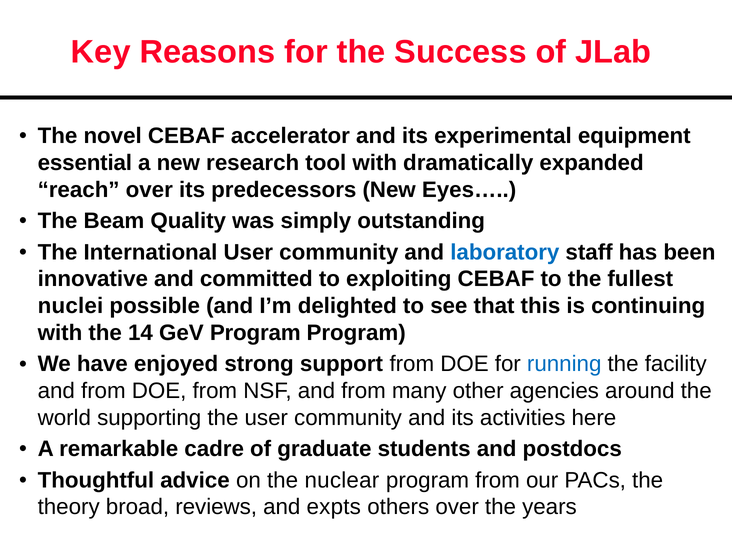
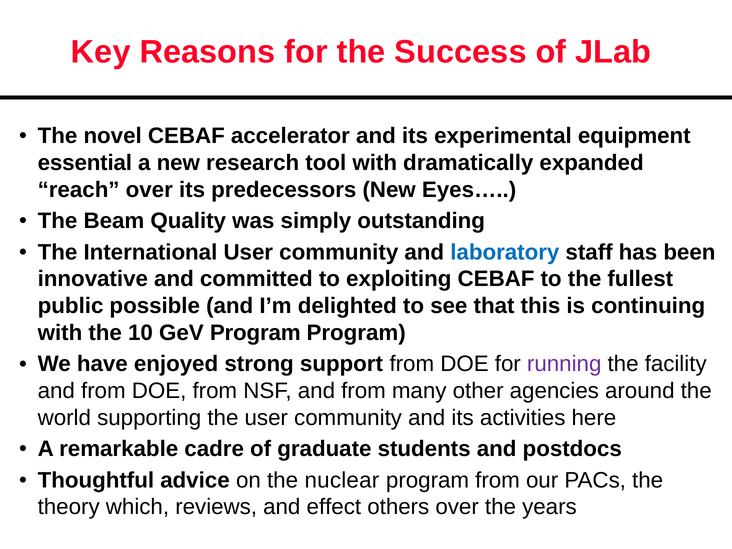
nuclei: nuclei -> public
14: 14 -> 10
running colour: blue -> purple
broad: broad -> which
expts: expts -> effect
